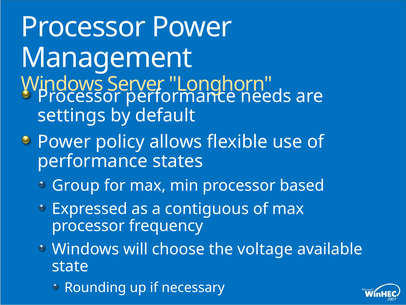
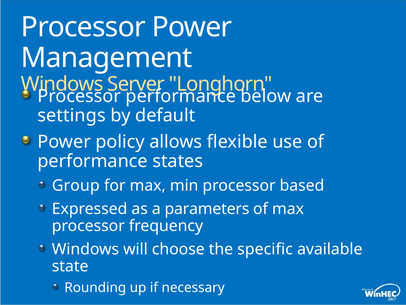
needs: needs -> below
contiguous: contiguous -> parameters
voltage: voltage -> specific
